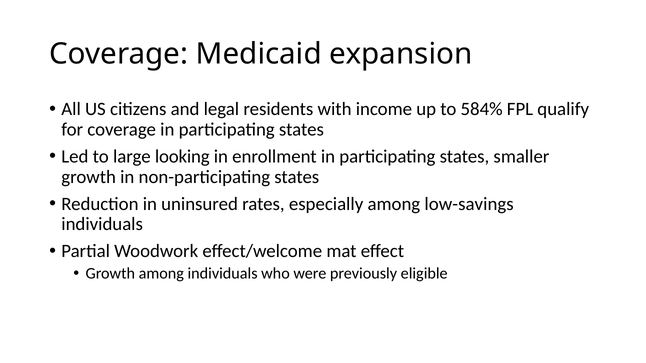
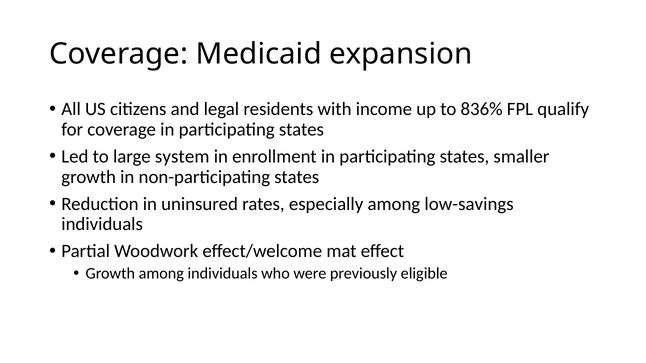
584%: 584% -> 836%
looking: looking -> system
